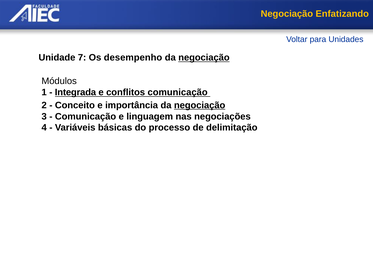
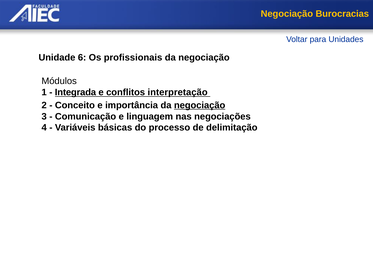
Enfatizando: Enfatizando -> Burocracias
7: 7 -> 6
desempenho: desempenho -> profissionais
negociação at (204, 58) underline: present -> none
conflitos comunicação: comunicação -> interpretação
